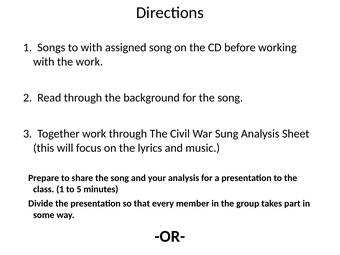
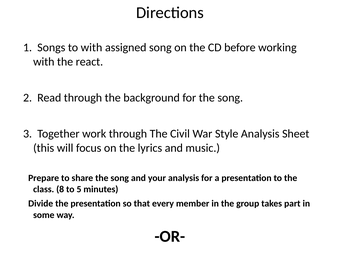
the work: work -> react
Sung: Sung -> Style
class 1: 1 -> 8
